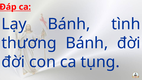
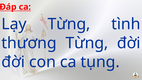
Lạy Bánh: Bánh -> Từng
thương Bánh: Bánh -> Từng
